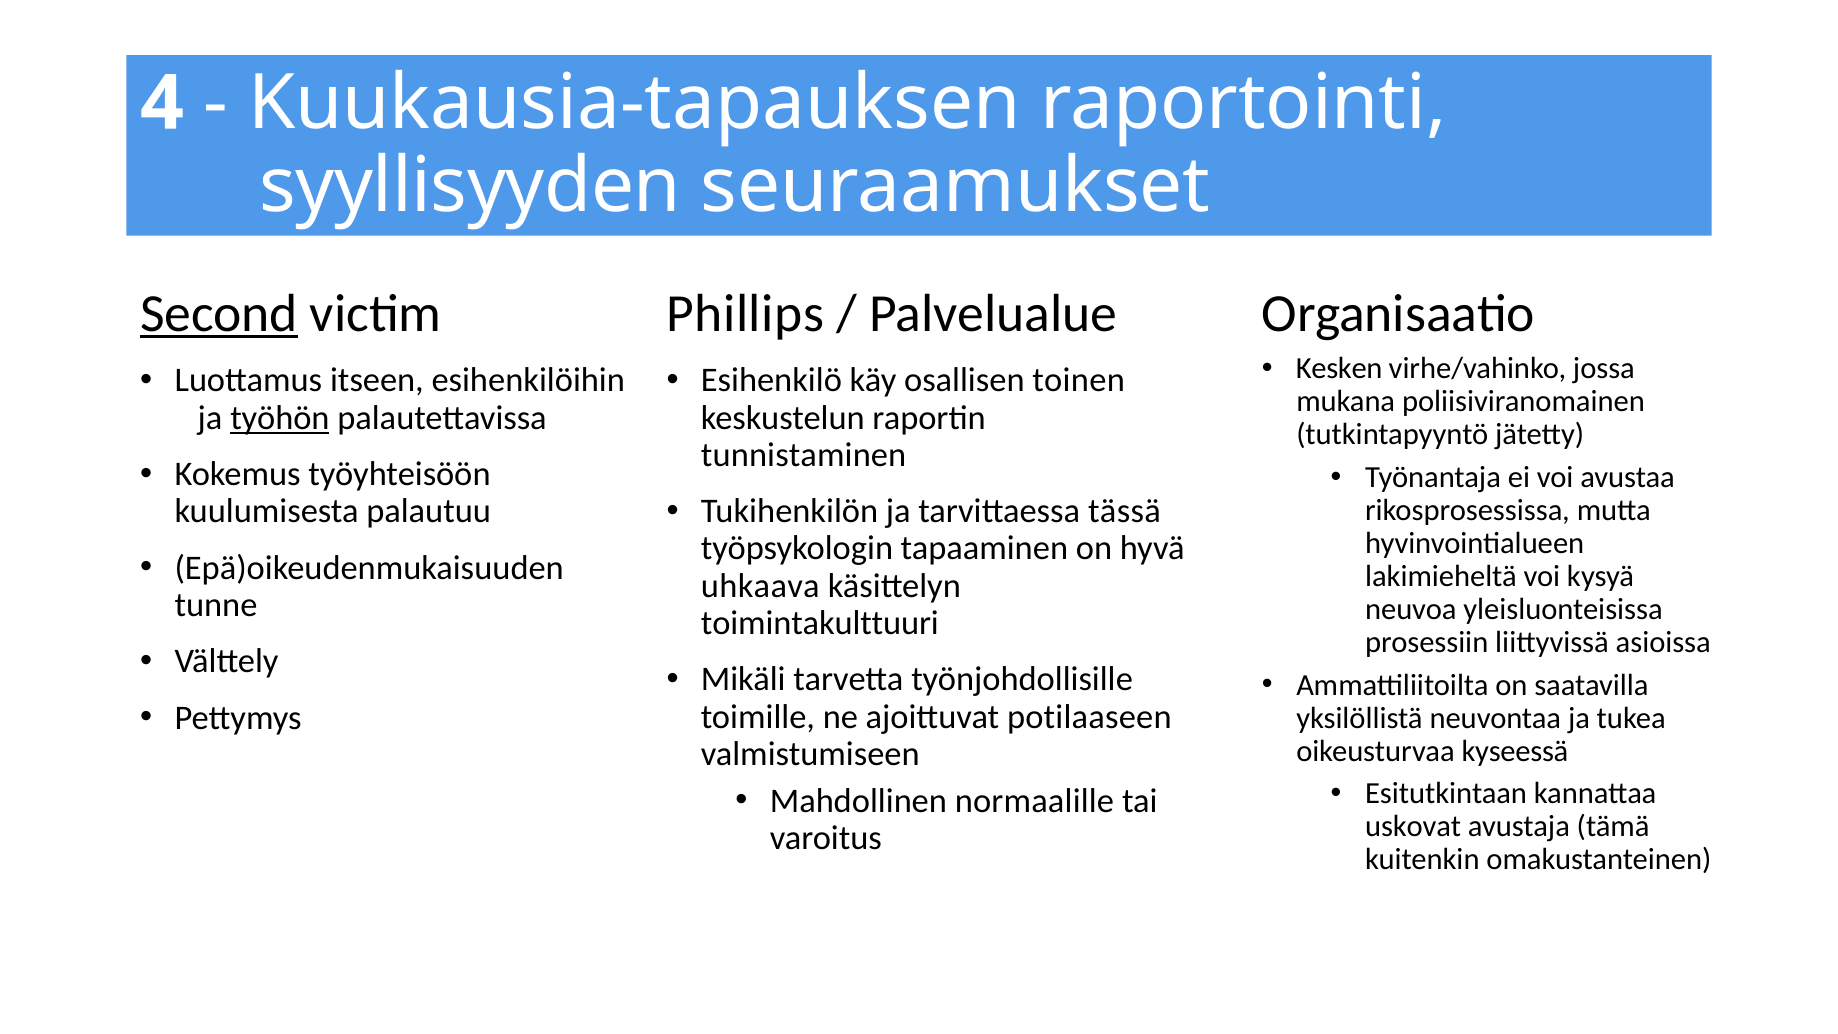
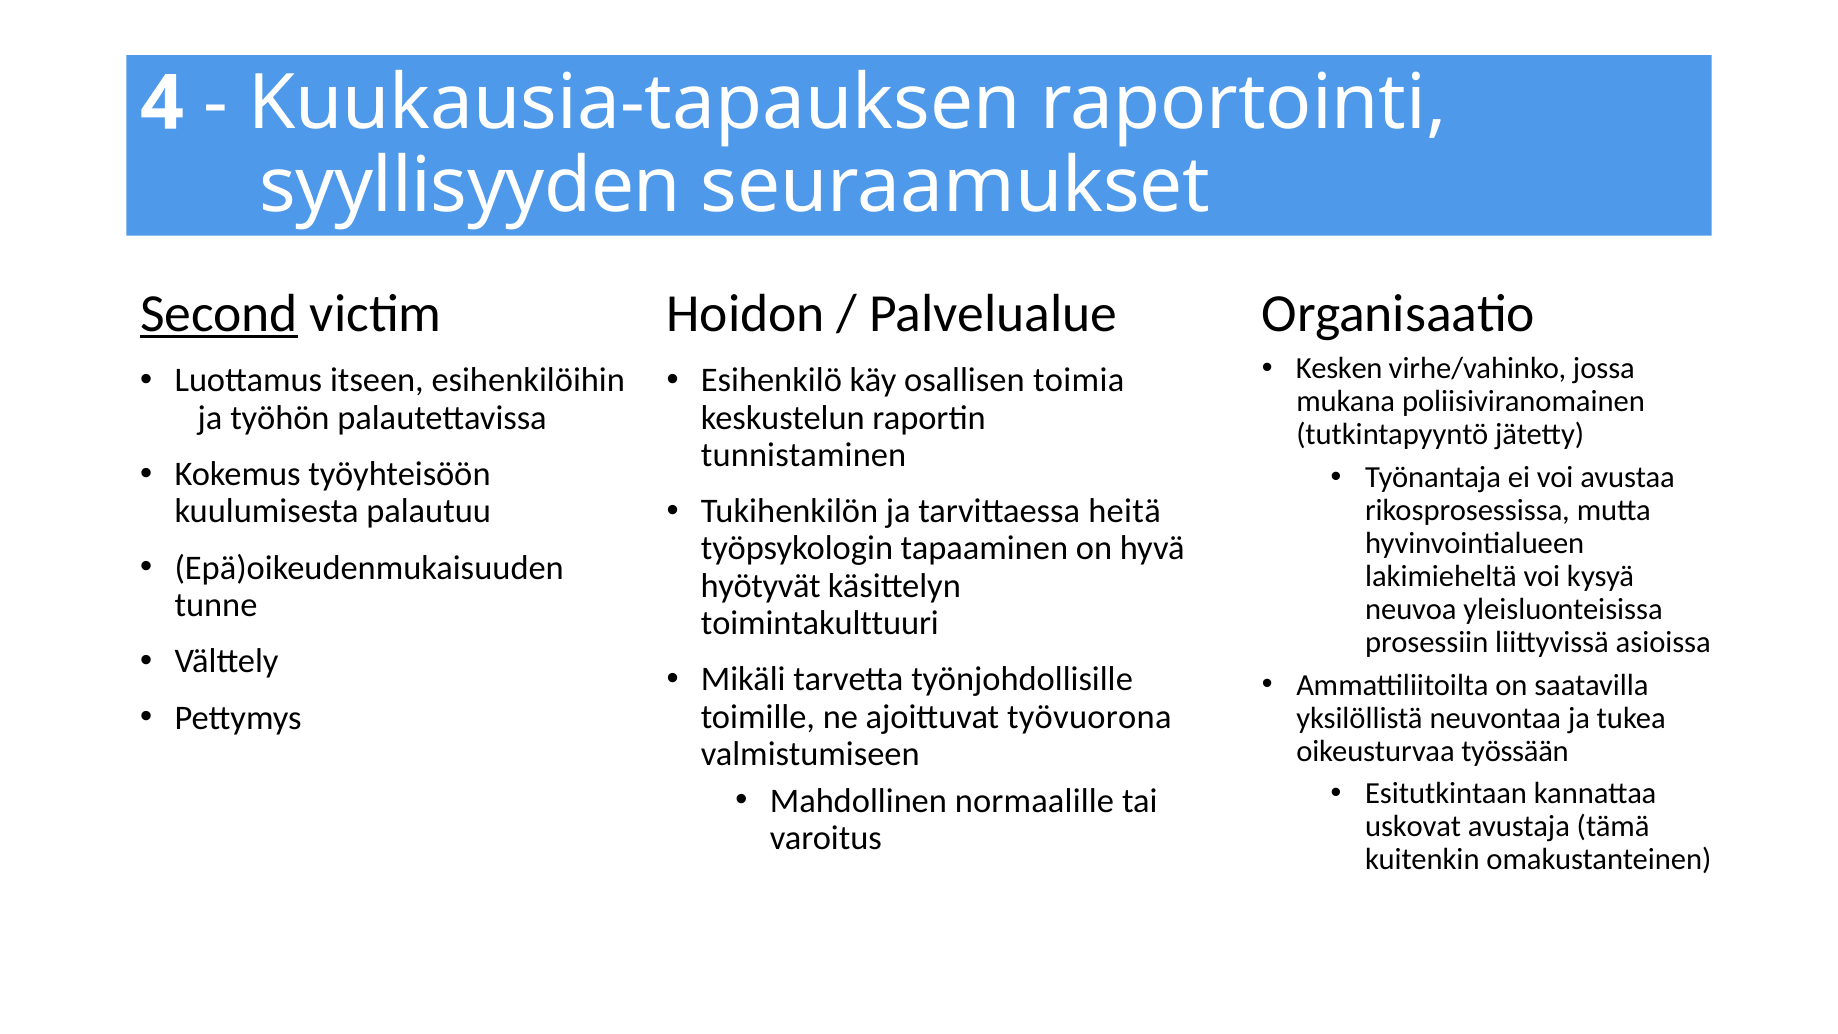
Phillips: Phillips -> Hoidon
toinen: toinen -> toimia
työhön underline: present -> none
tässä: tässä -> heitä
uhkaava: uhkaava -> hyötyvät
potilaaseen: potilaaseen -> työvuorona
kyseessä: kyseessä -> työssään
